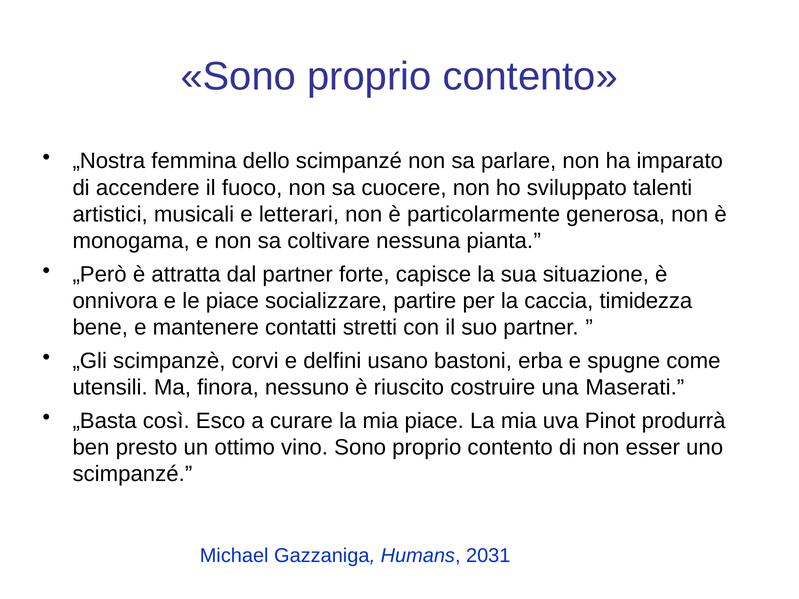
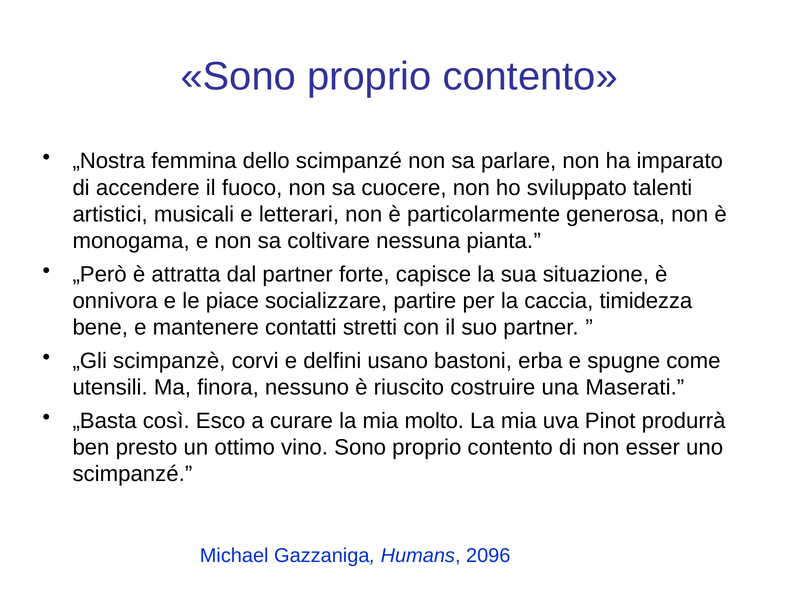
mia piace: piace -> molto
2031: 2031 -> 2096
